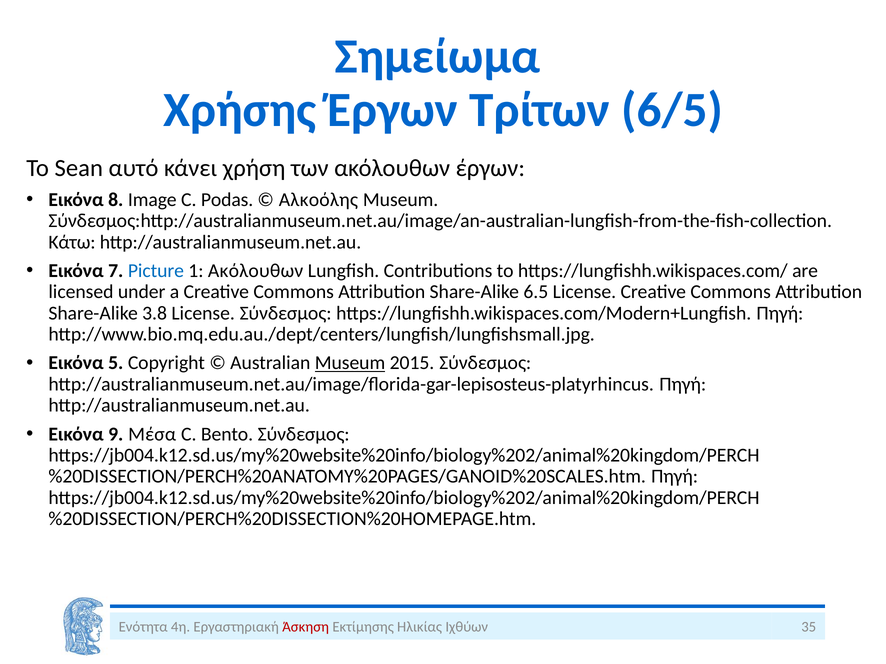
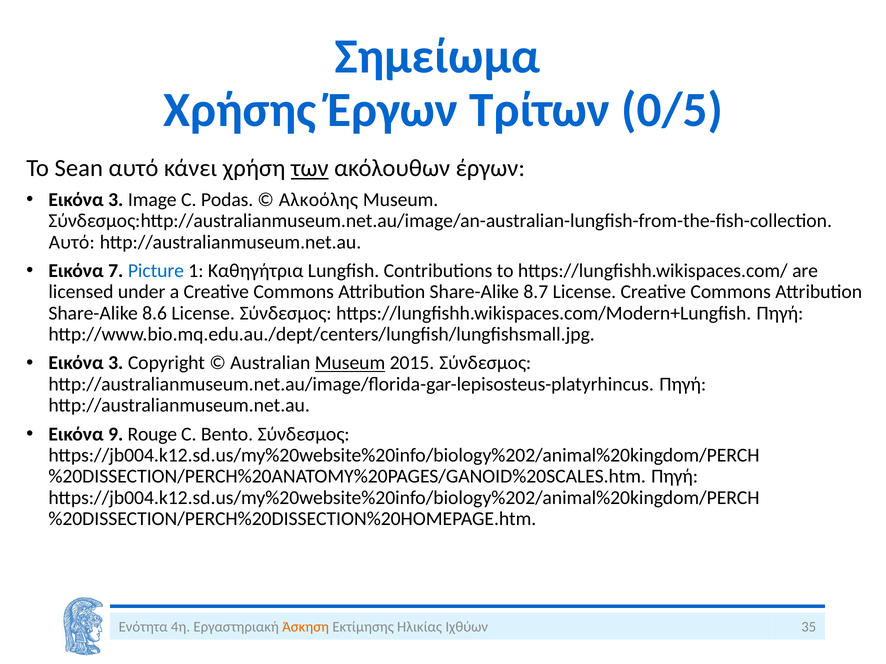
6/5: 6/5 -> 0/5
των underline: none -> present
8 at (116, 200): 8 -> 3
Κάτω at (72, 242): Κάτω -> Αυτό
1 Ακόλουθων: Ακόλουθων -> Καθηγήτρια
6.5: 6.5 -> 8.7
3.8: 3.8 -> 8.6
5 at (116, 363): 5 -> 3
Μέσα: Μέσα -> Rouge
Άσκηση colour: red -> orange
